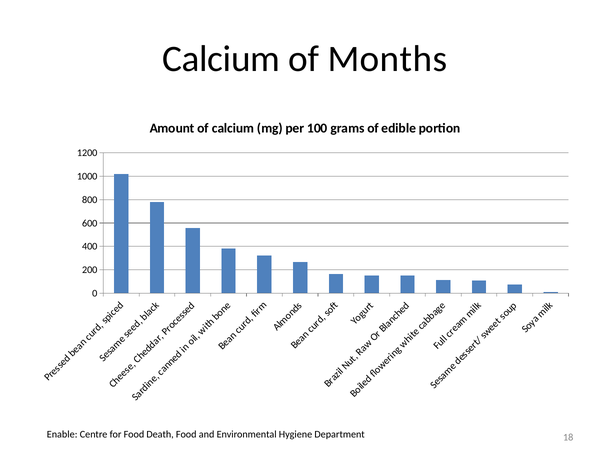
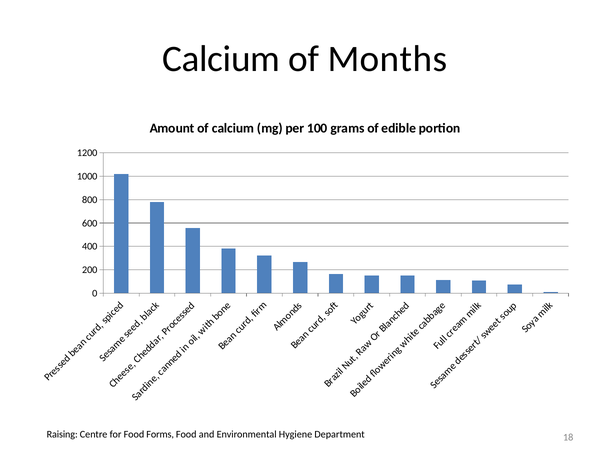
Enable: Enable -> Raising
Death: Death -> Forms
